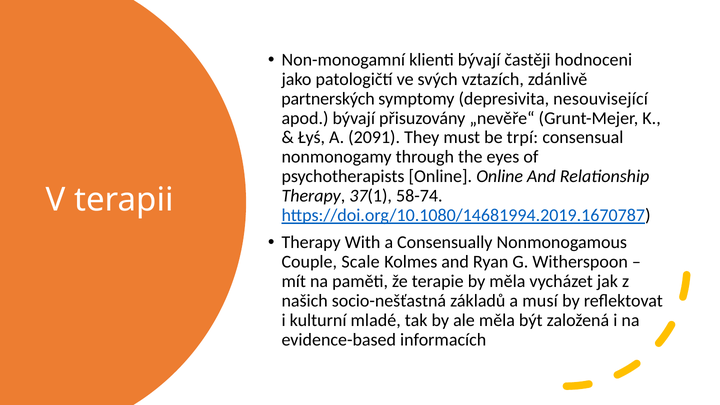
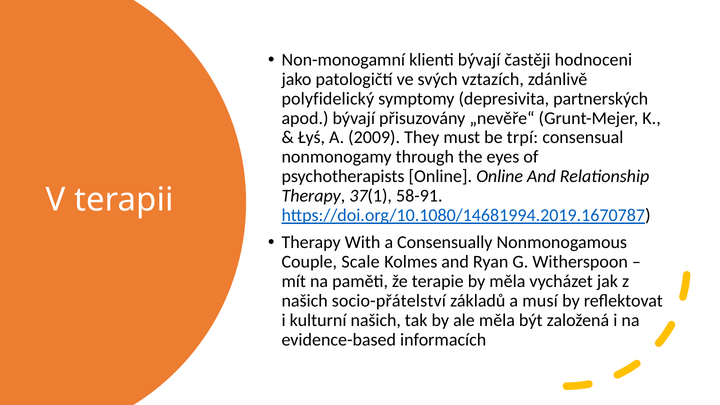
partnerských: partnerských -> polyfidelický
nesouvisející: nesouvisející -> partnerských
2091: 2091 -> 2009
58-74: 58-74 -> 58-91
socio-nešťastná: socio-nešťastná -> socio-přátelství
kulturní mladé: mladé -> našich
